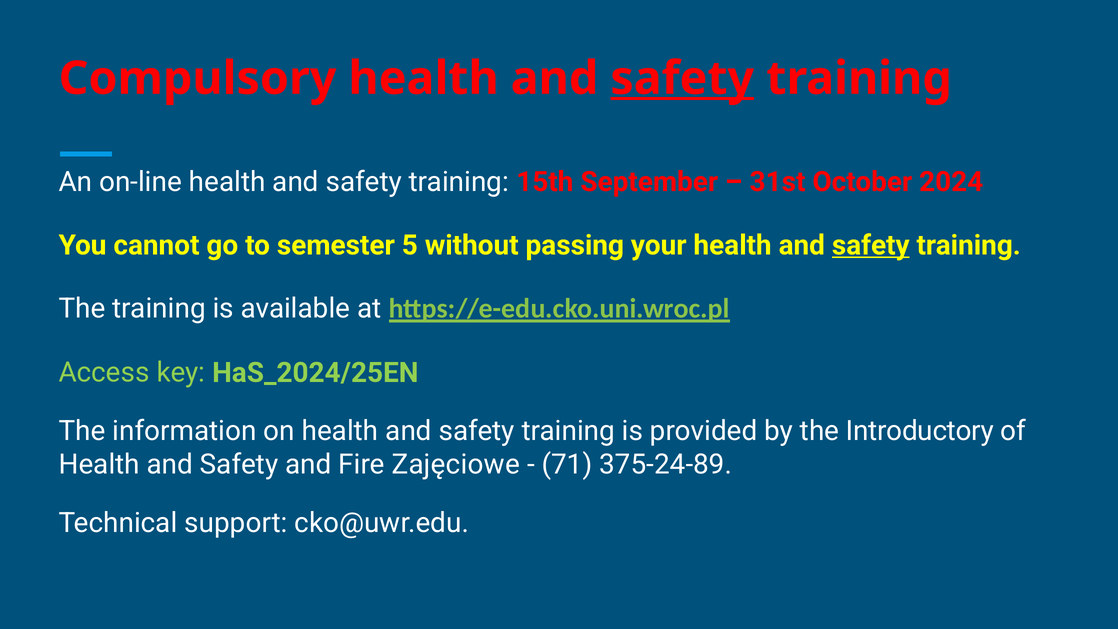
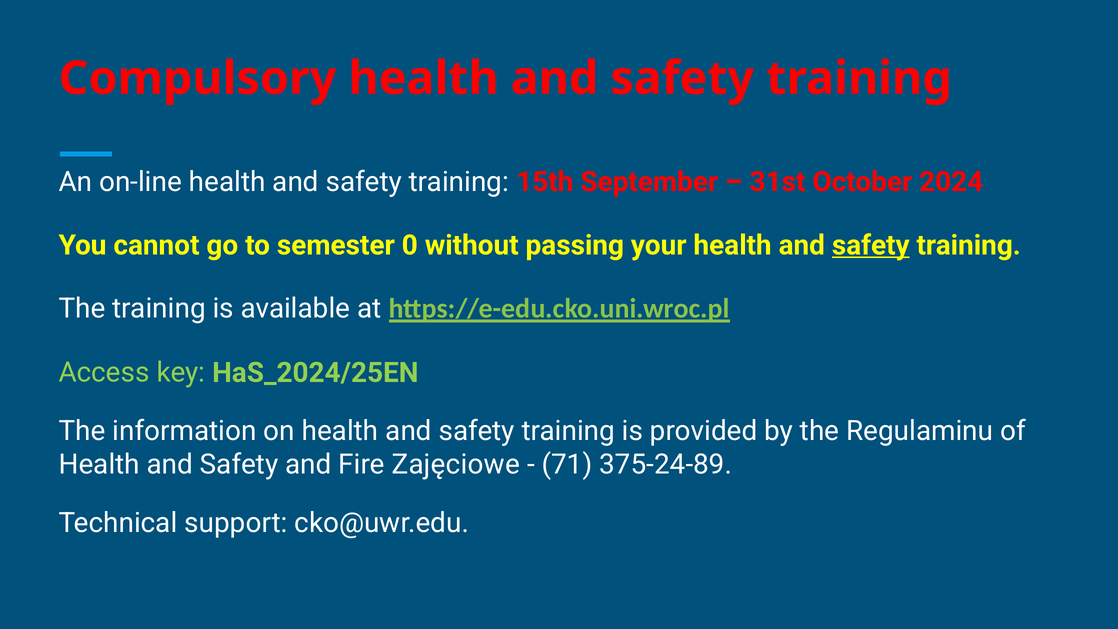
safety at (682, 78) underline: present -> none
5: 5 -> 0
Introductory: Introductory -> Regulaminu
